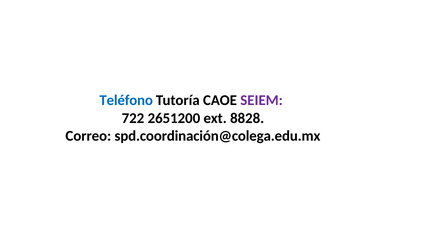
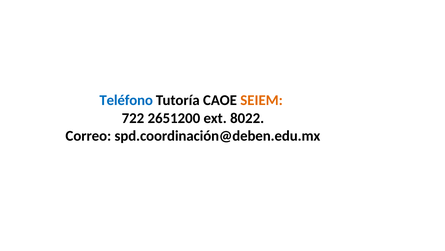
SEIEM colour: purple -> orange
8828: 8828 -> 8022
spd.coordinación@colega.edu.mx: spd.coordinación@colega.edu.mx -> spd.coordinación@deben.edu.mx
